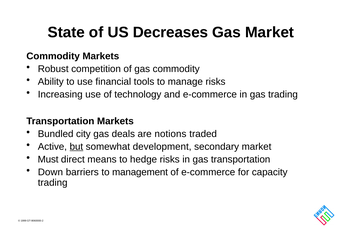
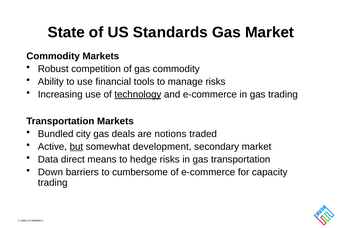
Decreases: Decreases -> Standards
technology underline: none -> present
Must: Must -> Data
management: management -> cumbersome
